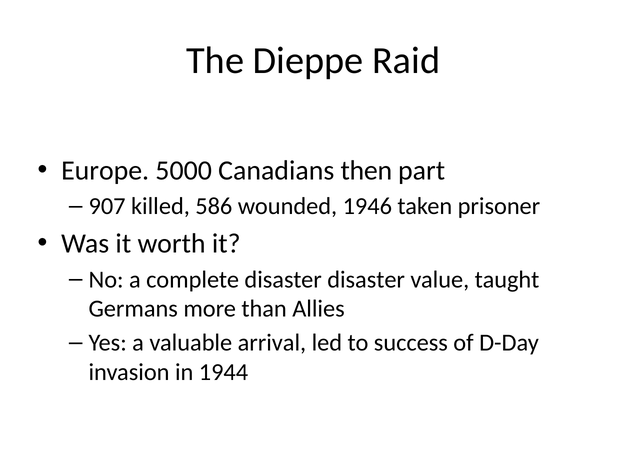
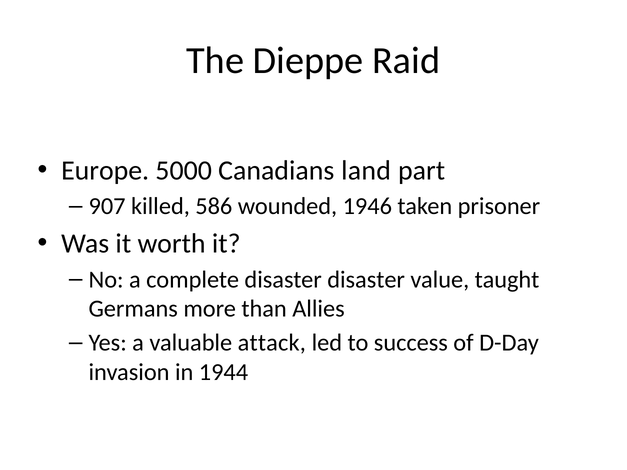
then: then -> land
arrival: arrival -> attack
